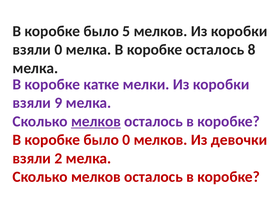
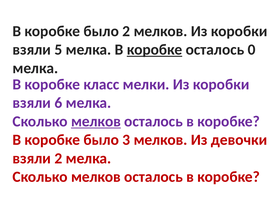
было 5: 5 -> 2
взяли 0: 0 -> 5
коробке at (155, 50) underline: none -> present
8: 8 -> 0
катке: катке -> класс
9: 9 -> 6
было 0: 0 -> 3
